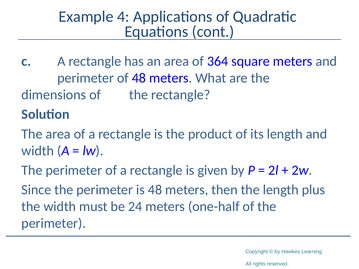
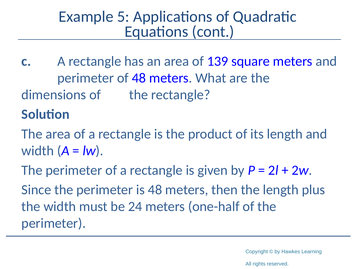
4: 4 -> 5
364: 364 -> 139
